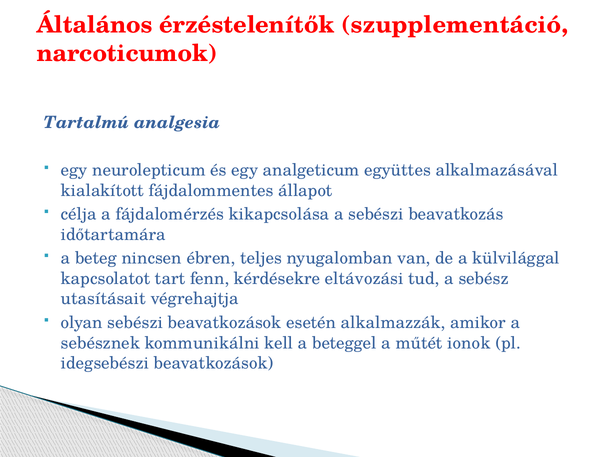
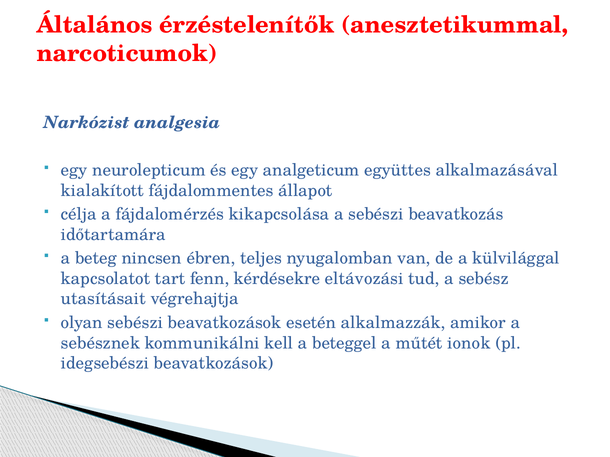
szupplementáció: szupplementáció -> anesztetikummal
Tartalmú: Tartalmú -> Narkózist
